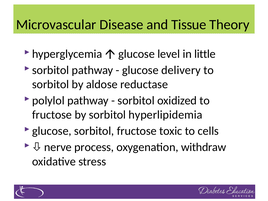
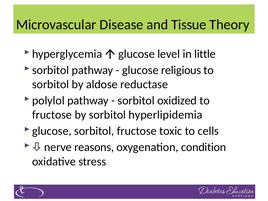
delivery: delivery -> religious
process: process -> reasons
withdraw: withdraw -> condition
